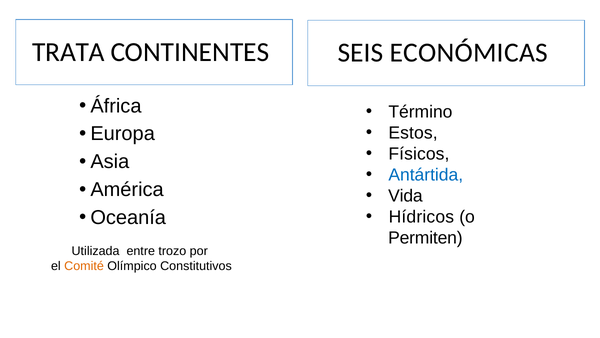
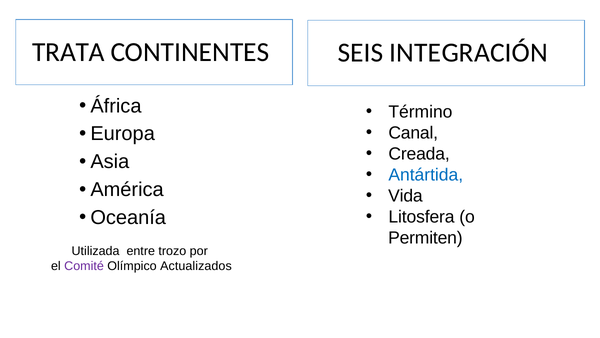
ECONÓMICAS: ECONÓMICAS -> INTEGRACIÓN
Estos: Estos -> Canal
Físicos: Físicos -> Creada
Hídricos: Hídricos -> Litosfera
Comité colour: orange -> purple
Constitutivos: Constitutivos -> Actualizados
